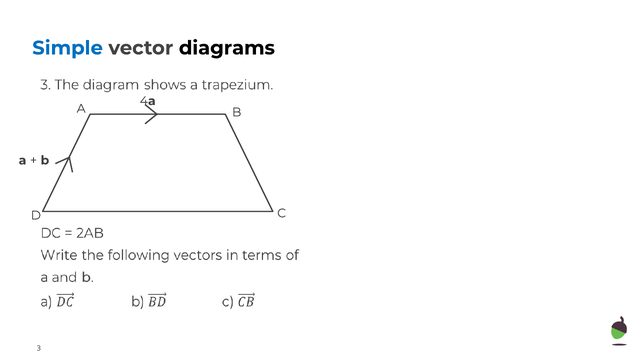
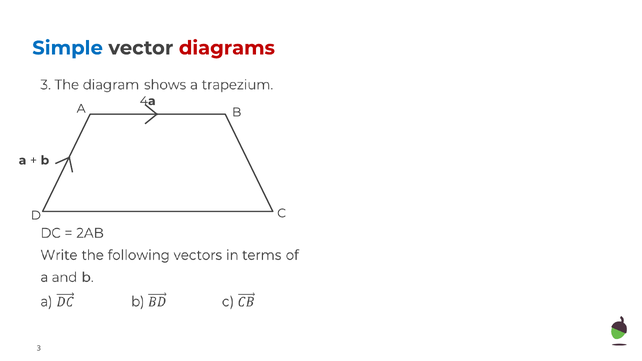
diagrams colour: black -> red
